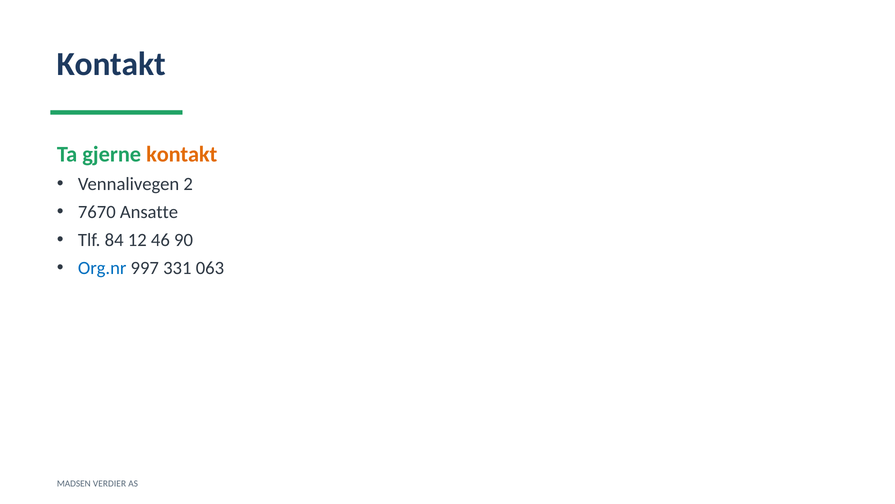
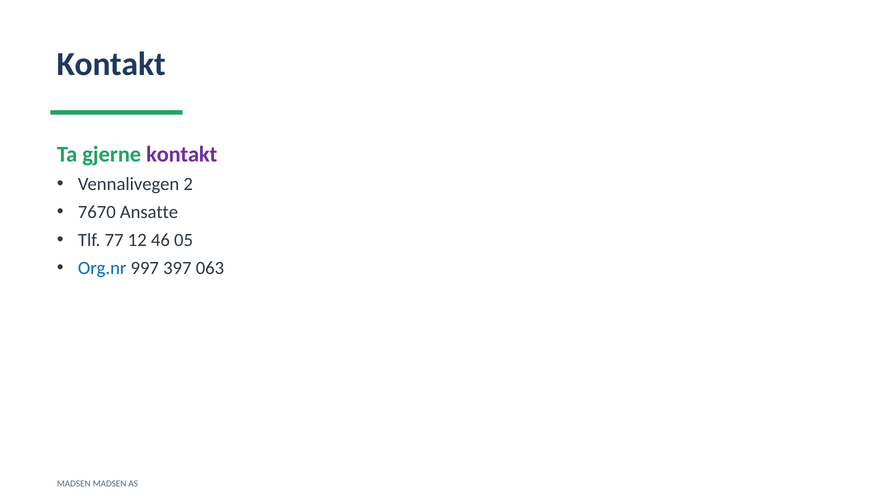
kontakt at (182, 154) colour: orange -> purple
84: 84 -> 77
90: 90 -> 05
331: 331 -> 397
MADSEN VERDIER: VERDIER -> MADSEN
